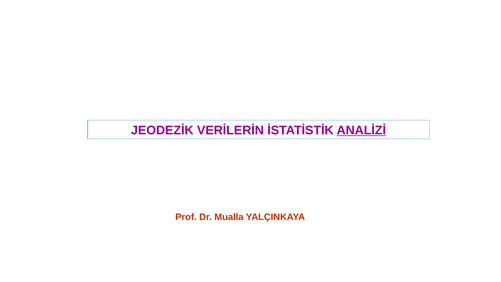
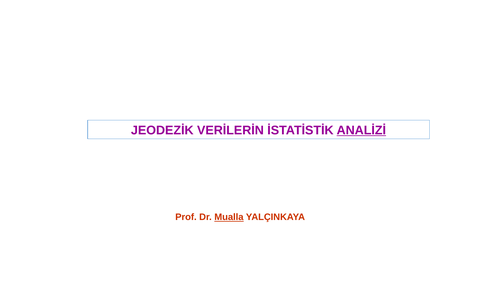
Mualla underline: none -> present
